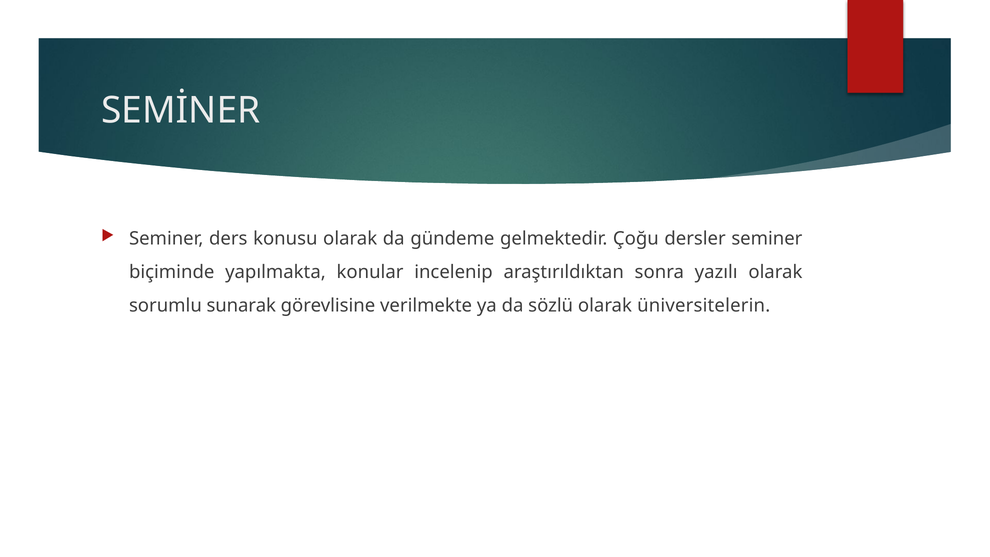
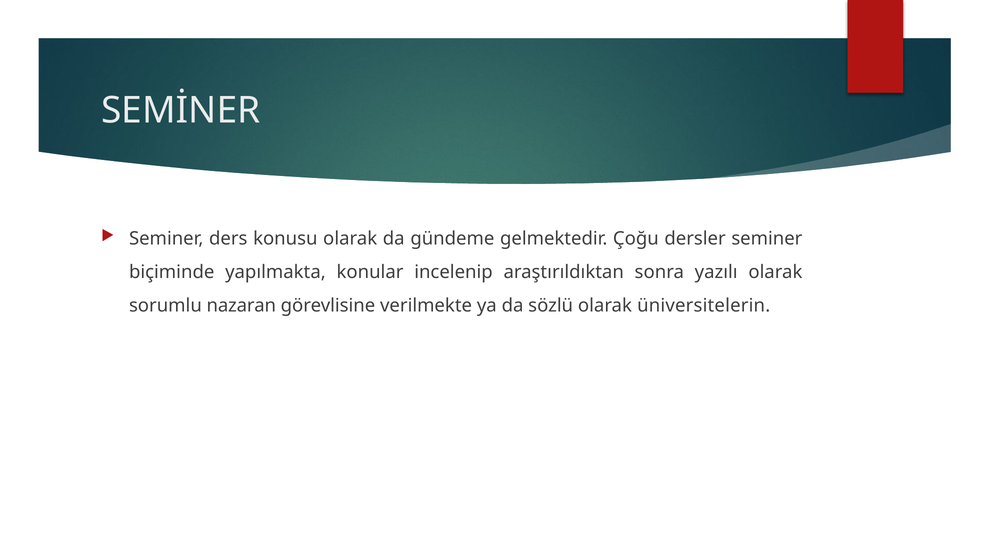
sunarak: sunarak -> nazaran
